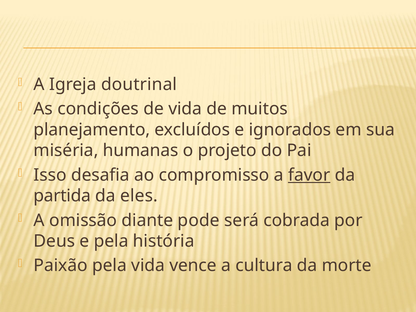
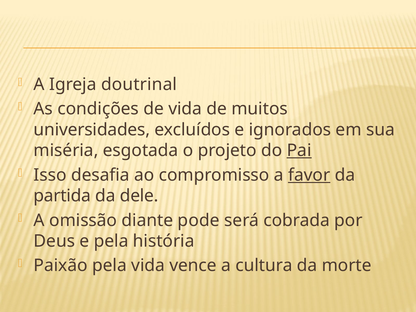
planejamento: planejamento -> universidades
humanas: humanas -> esgotada
Pai underline: none -> present
eles: eles -> dele
